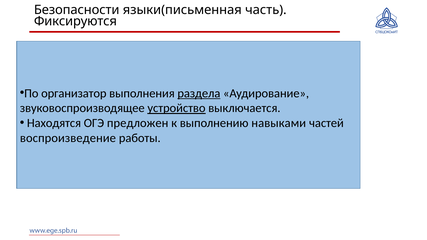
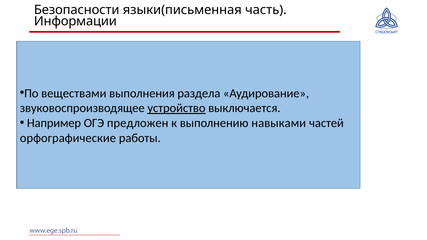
Фиксируются: Фиксируются -> Информации
организатор: организатор -> веществами
раздела underline: present -> none
Находятся: Находятся -> Например
воспроизведение: воспроизведение -> орфографические
